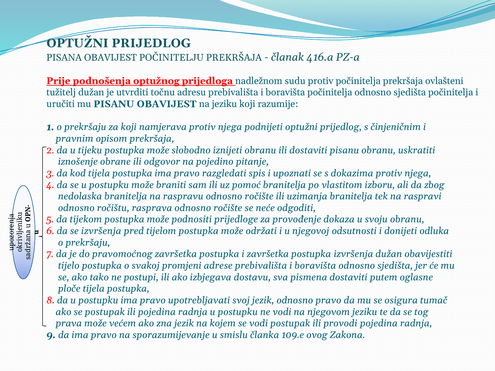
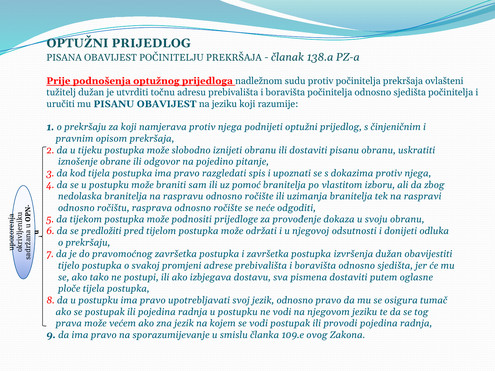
416.a: 416.a -> 138.a
izvršenja at (101, 231): izvršenja -> predložiti
